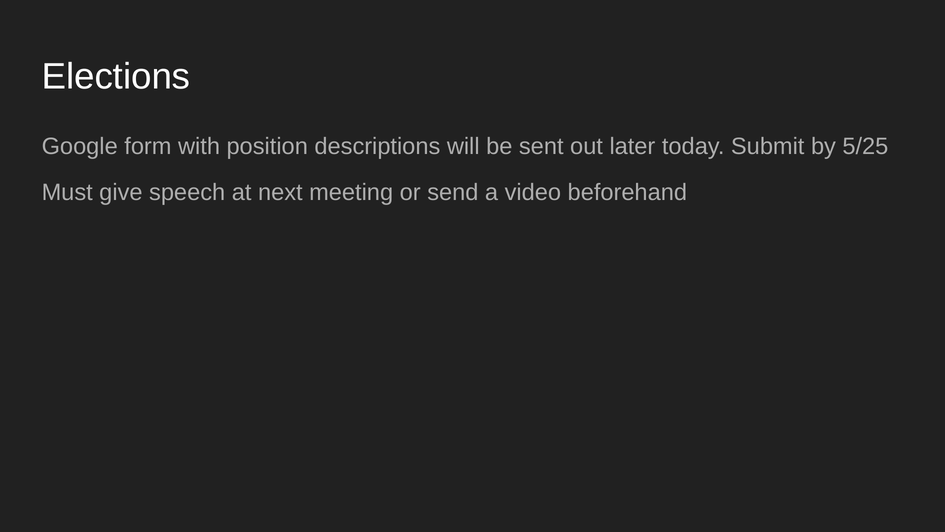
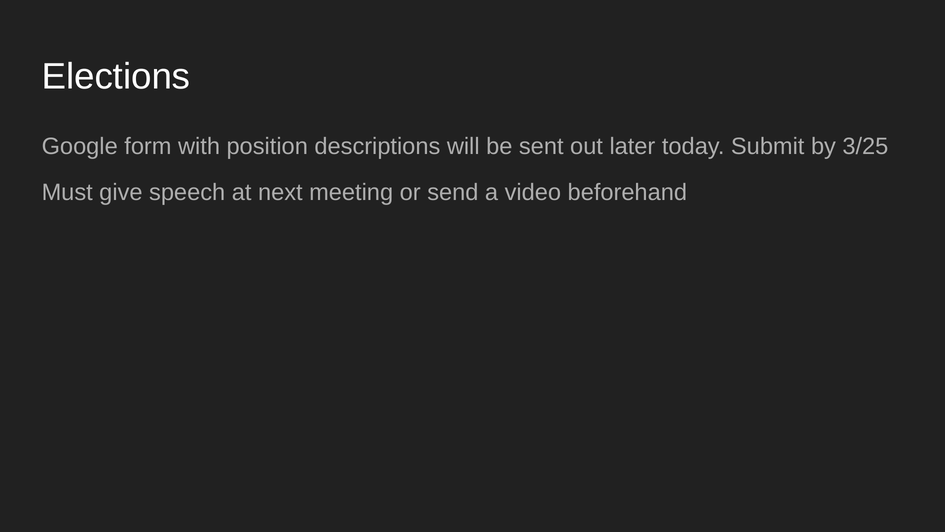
5/25: 5/25 -> 3/25
